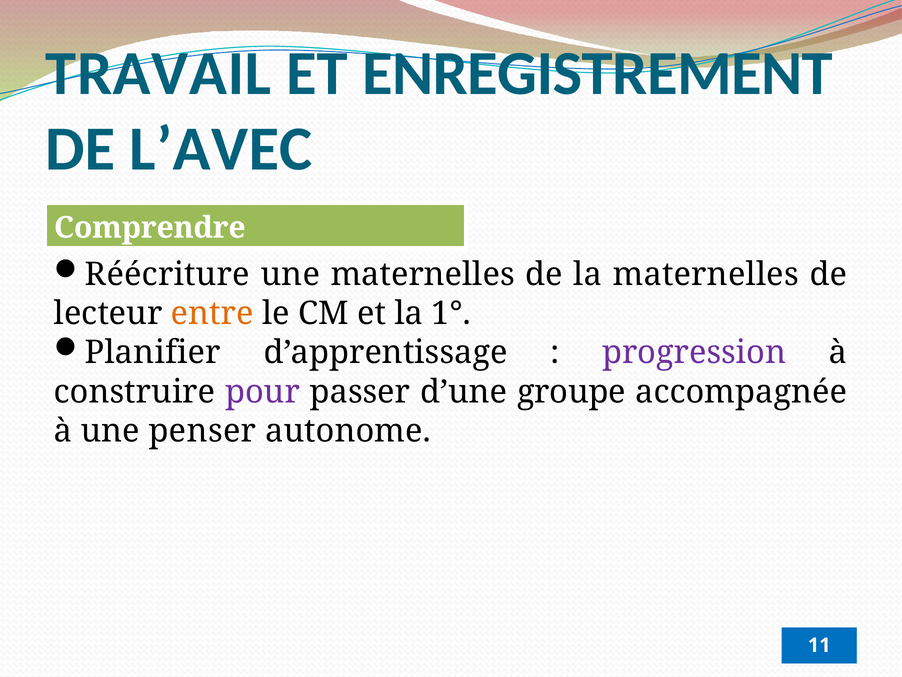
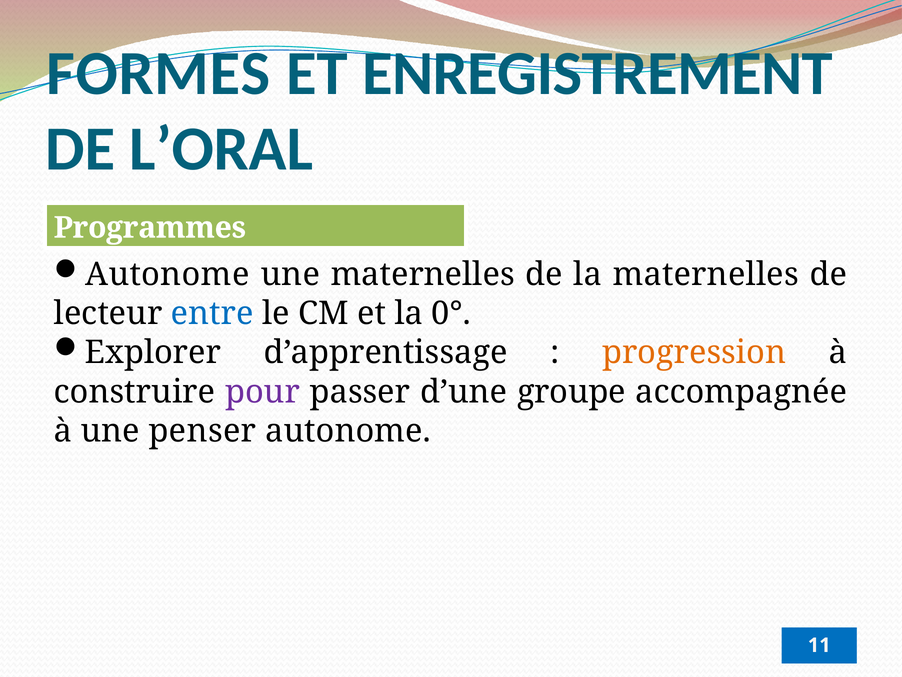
TRAVAIL: TRAVAIL -> FORMES
L’AVEC: L’AVEC -> L’ORAL
Comprendre: Comprendre -> Programmes
Réécriture at (167, 274): Réécriture -> Autonome
entre colour: orange -> blue
1°: 1° -> 0°
Planifier: Planifier -> Explorer
progression colour: purple -> orange
